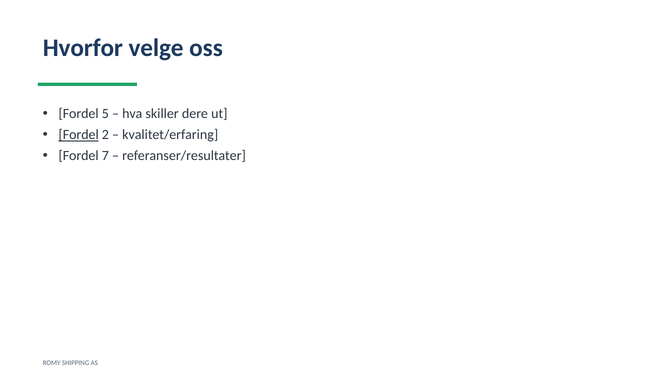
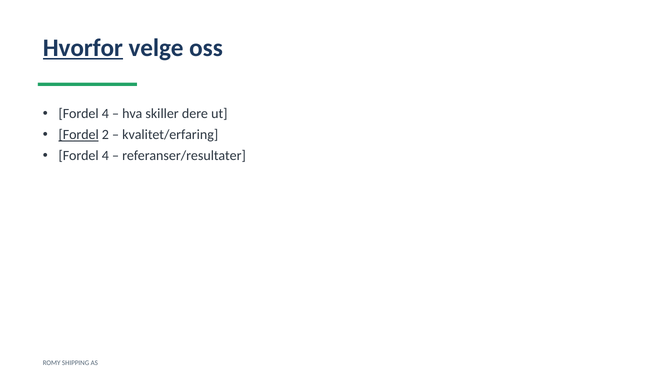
Hvorfor underline: none -> present
5 at (105, 114): 5 -> 4
7 at (105, 156): 7 -> 4
